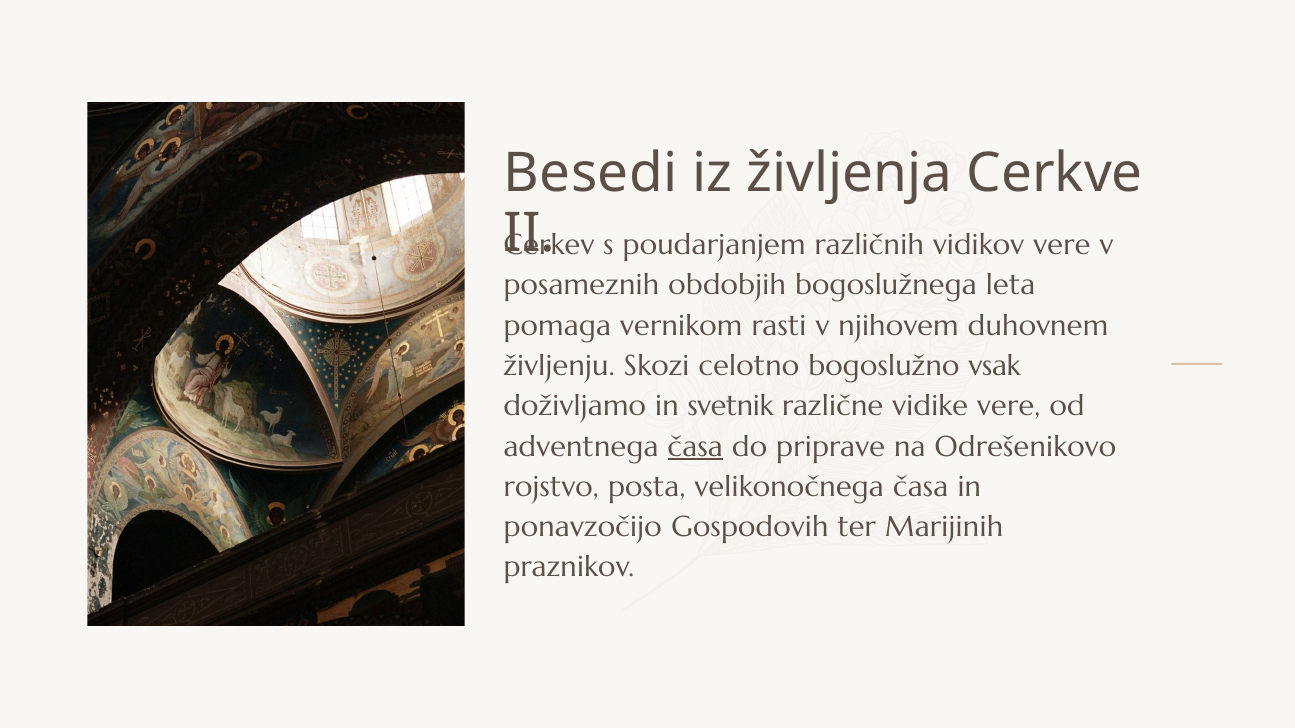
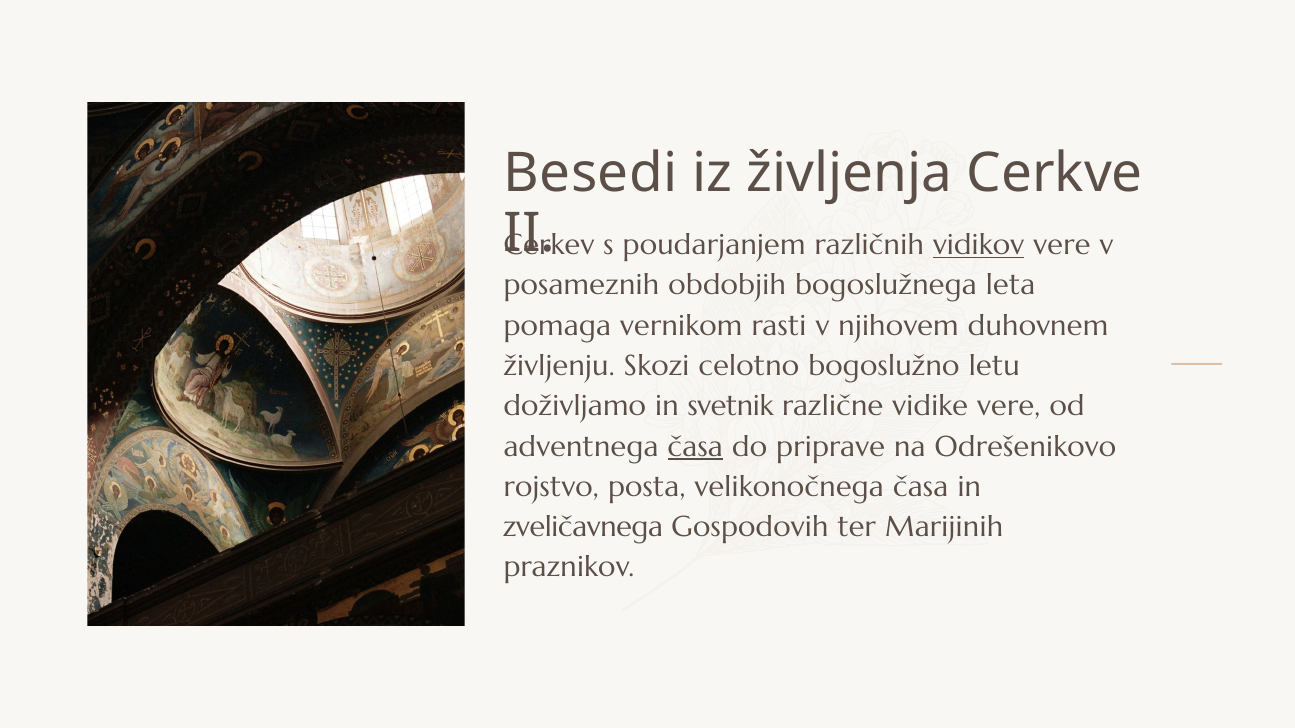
vidikov underline: none -> present
vsak: vsak -> letu
ponavzočijo: ponavzočijo -> zveličavnega
